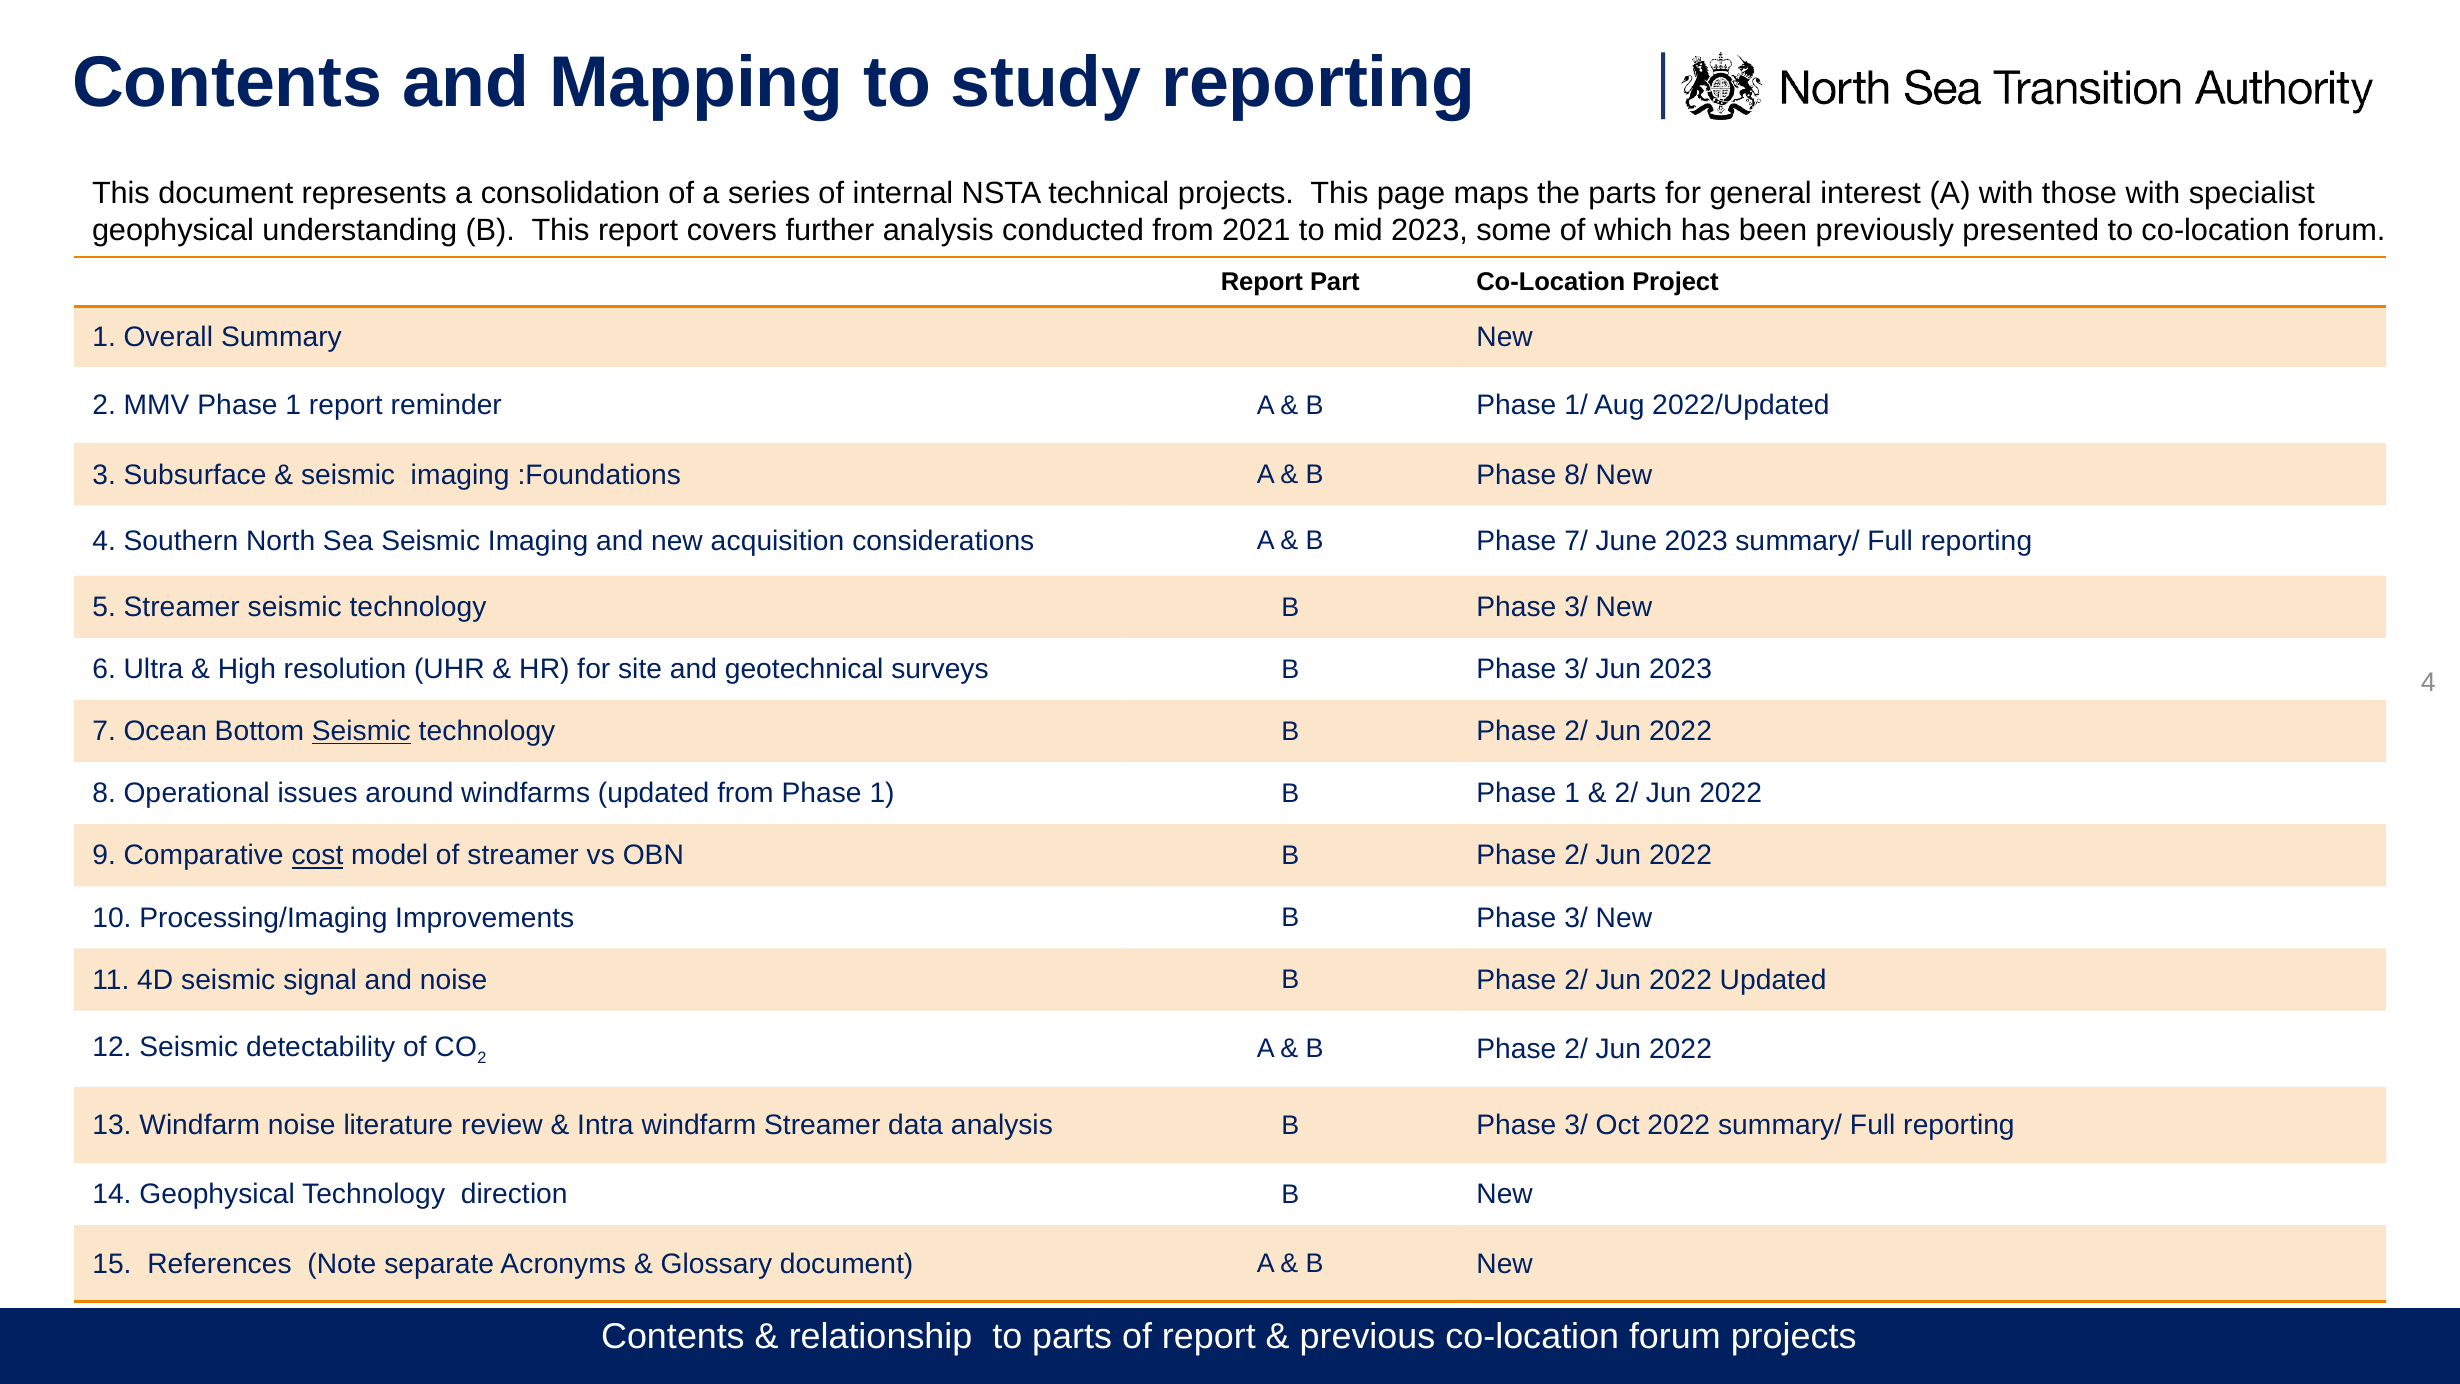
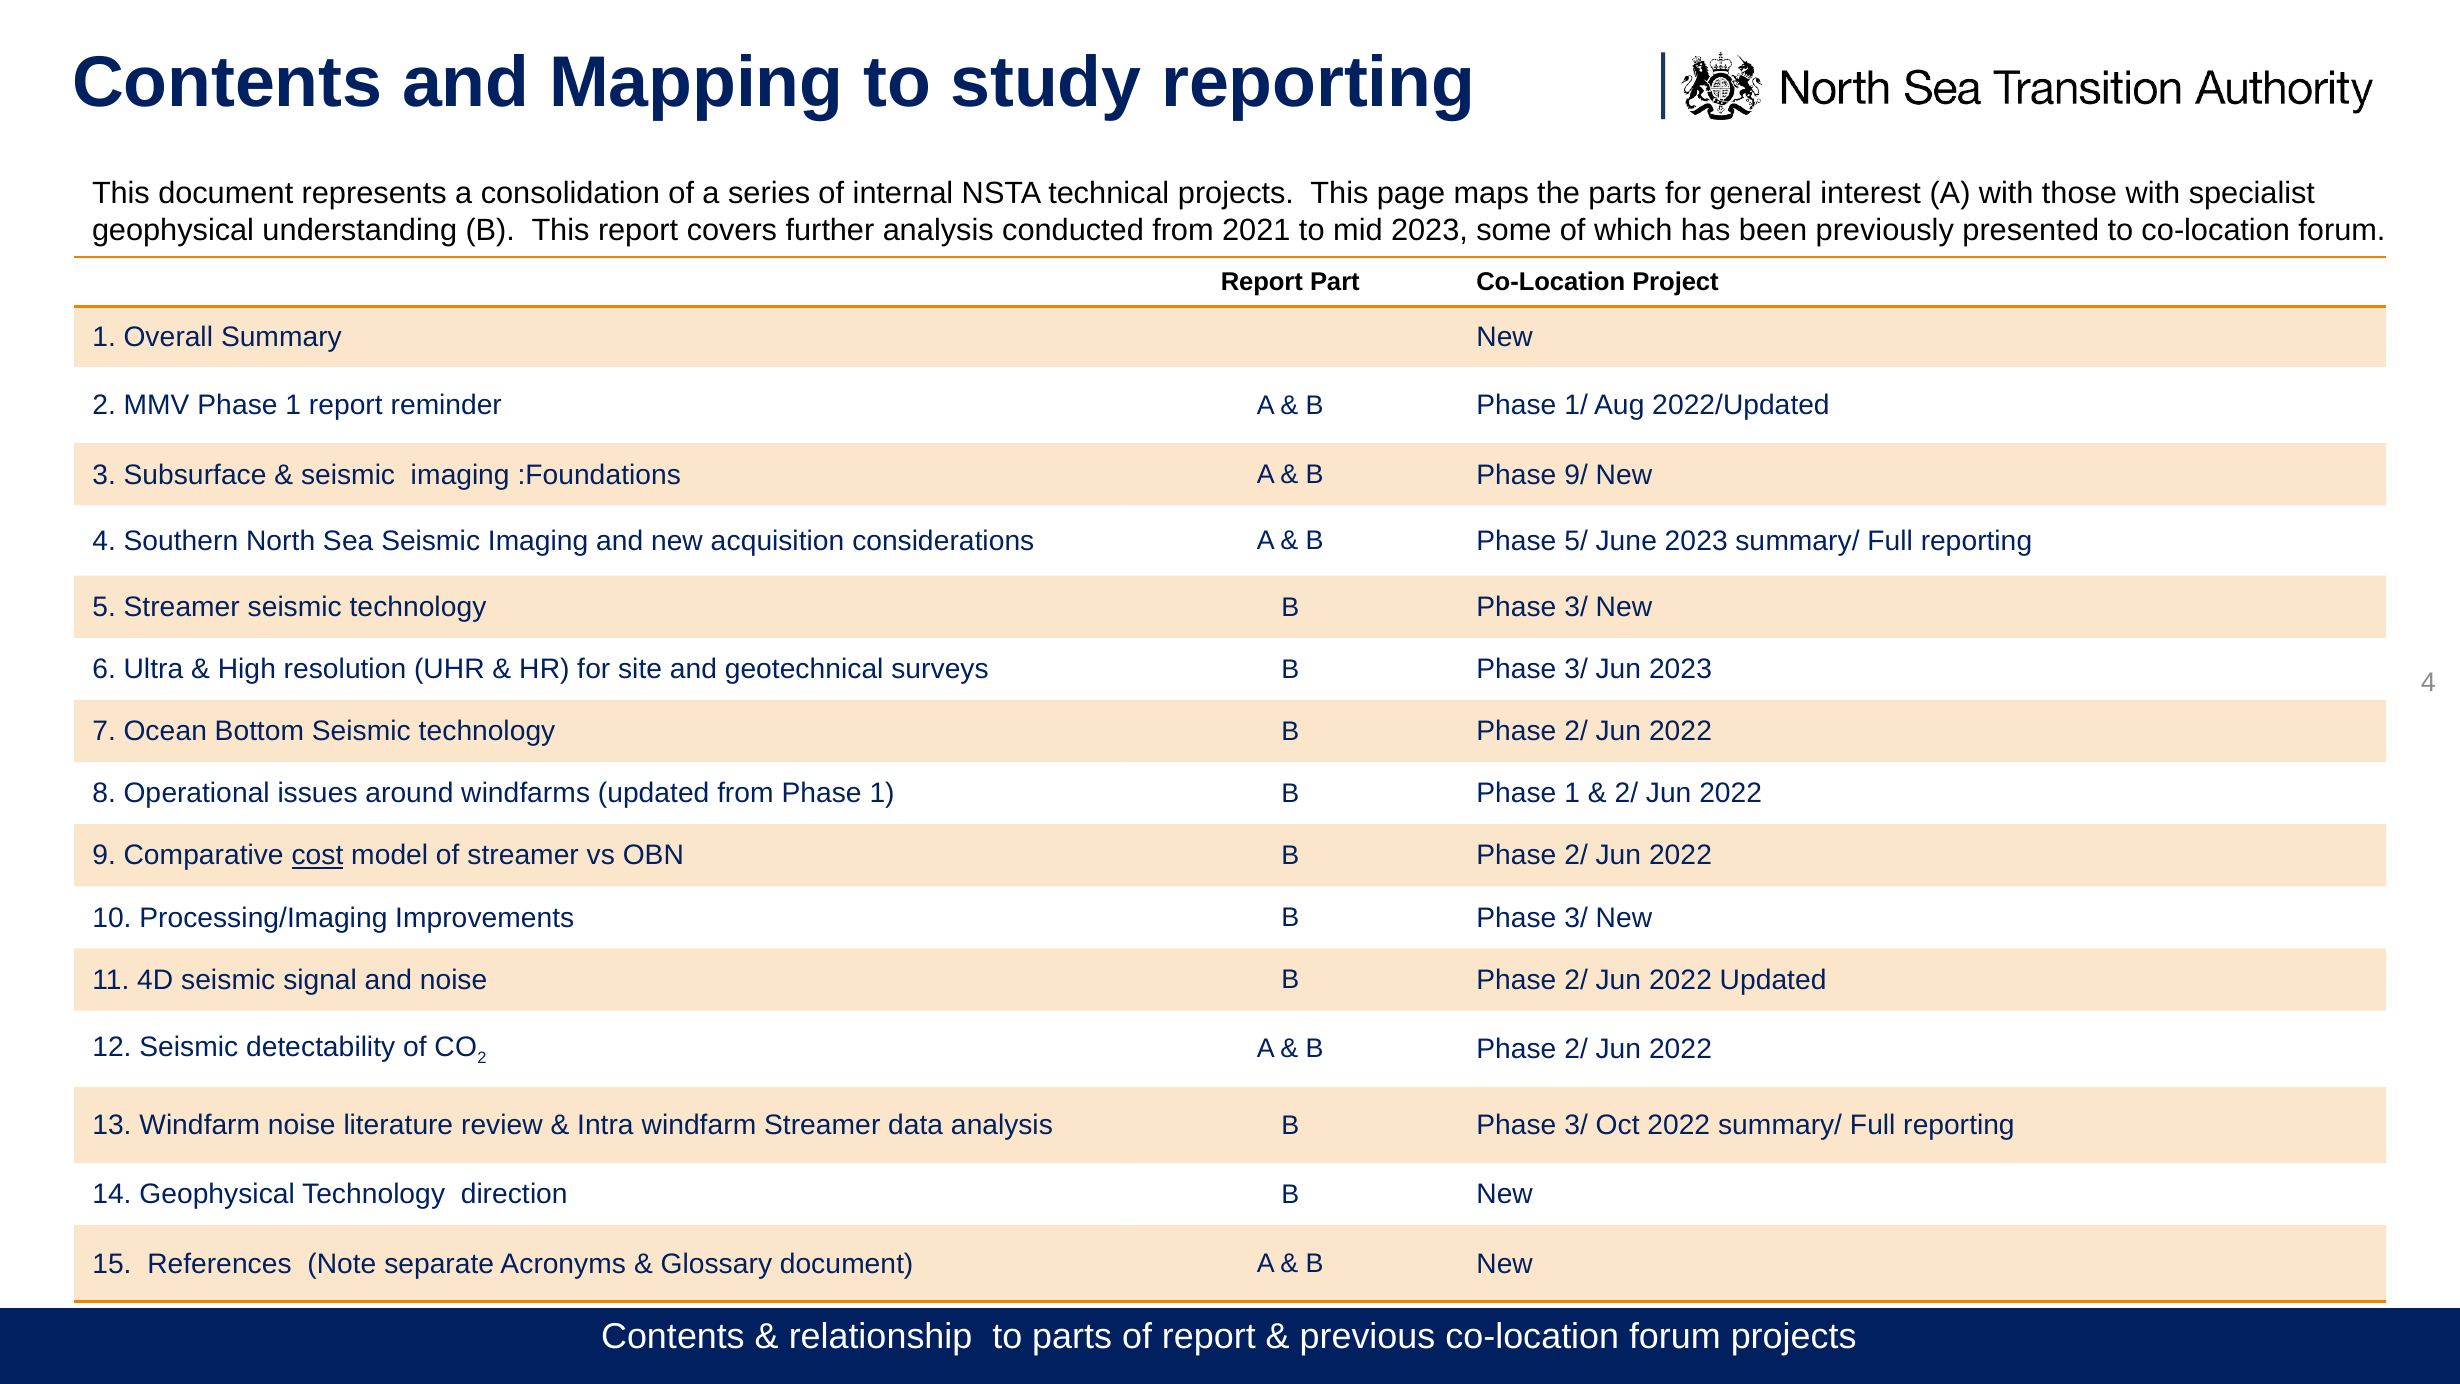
8/: 8/ -> 9/
7/: 7/ -> 5/
Seismic at (361, 731) underline: present -> none
